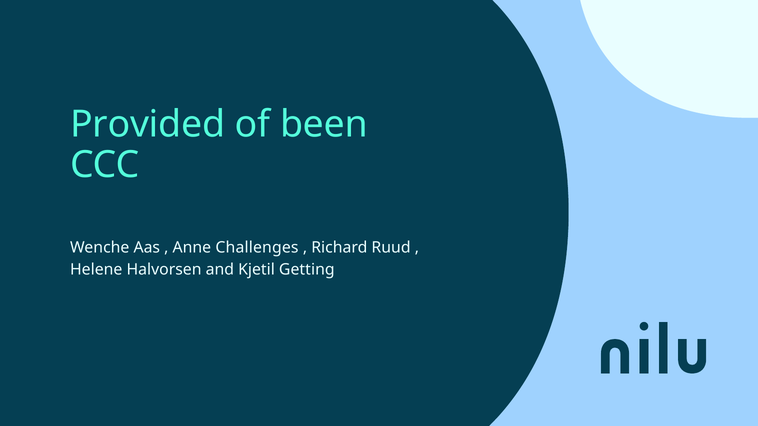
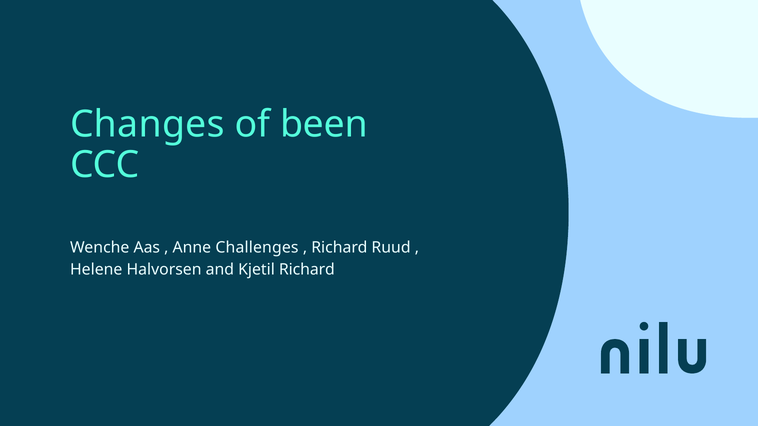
Provided: Provided -> Changes
Kjetil Getting: Getting -> Richard
